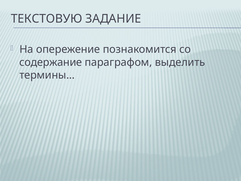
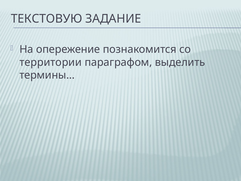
содержание: содержание -> территории
